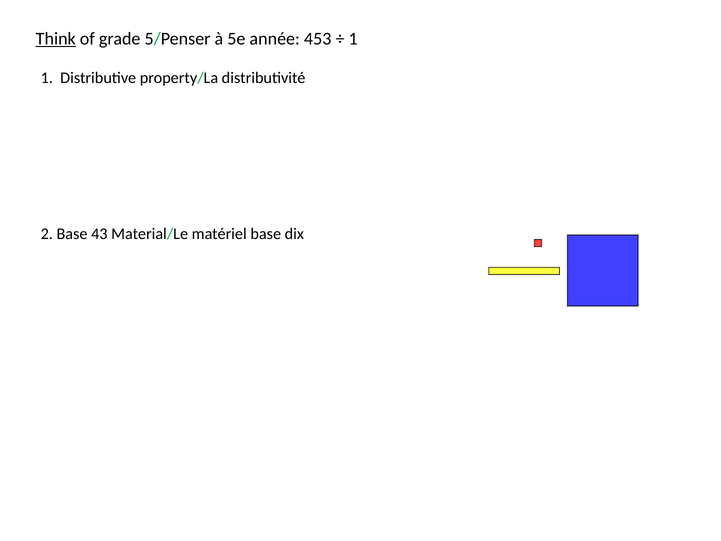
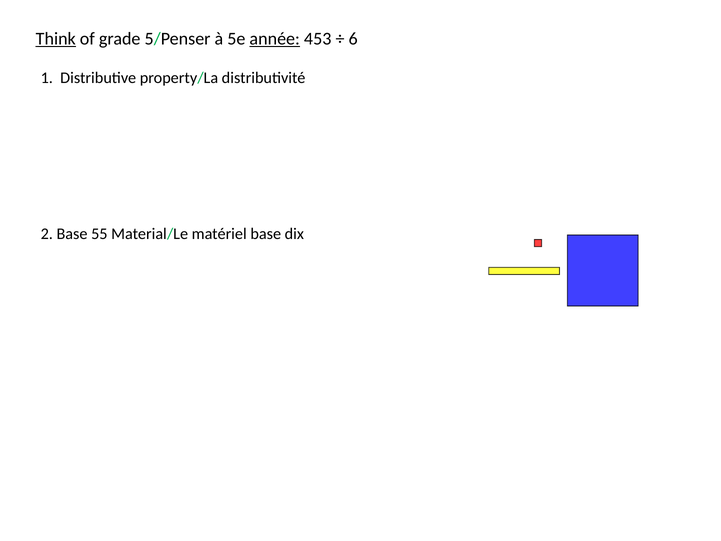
année underline: none -> present
1 at (353, 39): 1 -> 6
43: 43 -> 55
